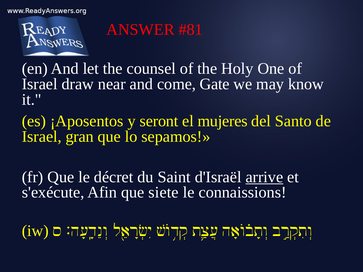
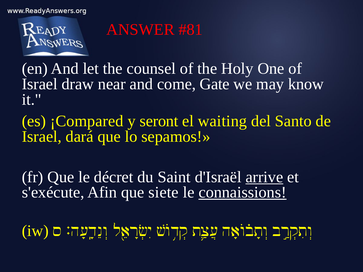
¡Aposentos: ¡Aposentos -> ¡Compared
mujeres: mujeres -> waiting
gran: gran -> dará
connaissions underline: none -> present
